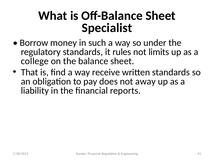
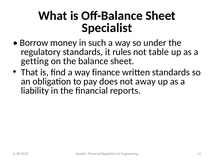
limits: limits -> table
college: college -> getting
receive: receive -> finance
